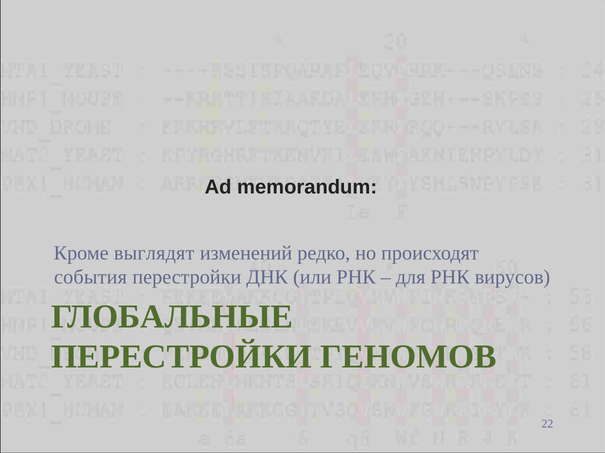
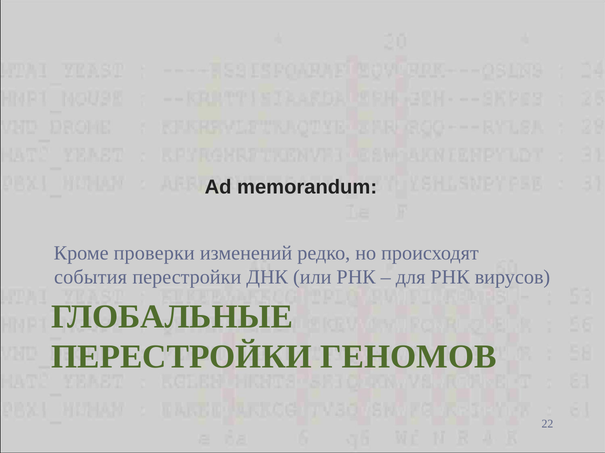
выглядят: выглядят -> проверки
